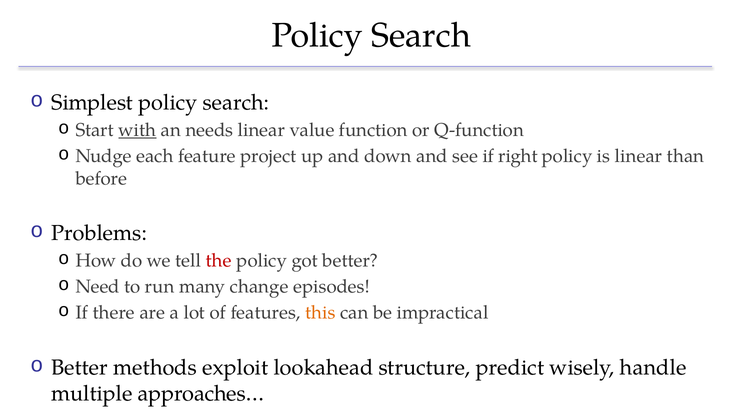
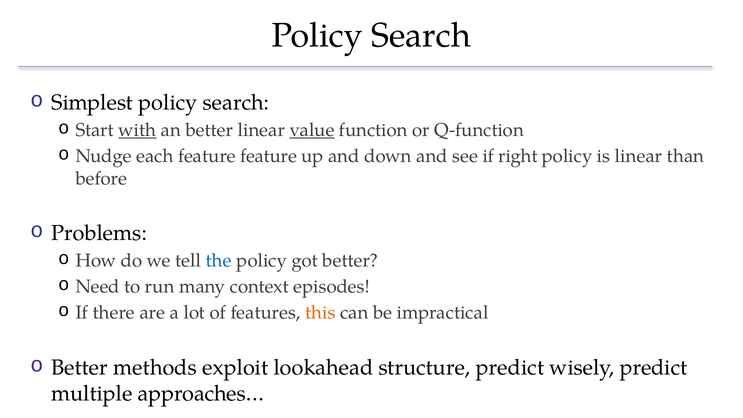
an needs: needs -> better
value underline: none -> present
feature project: project -> feature
the colour: red -> blue
change: change -> context
wisely handle: handle -> predict
